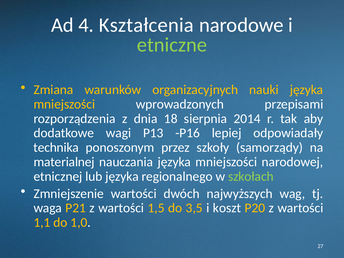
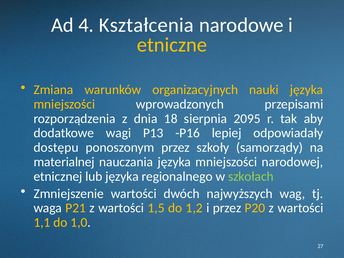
etniczne colour: light green -> yellow
2014: 2014 -> 2095
technika: technika -> dostępu
3,5: 3,5 -> 1,2
i koszt: koszt -> przez
